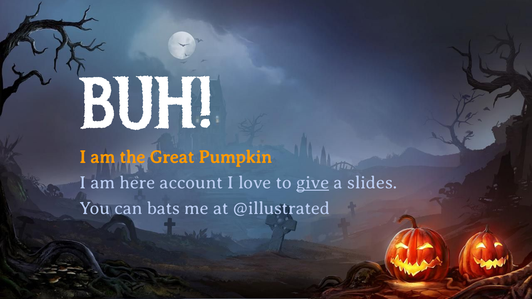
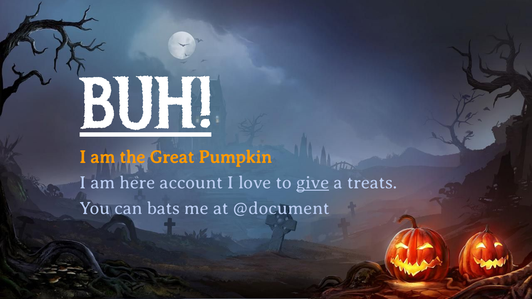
BUH underline: none -> present
slides: slides -> treats
@illustrated: @illustrated -> @document
